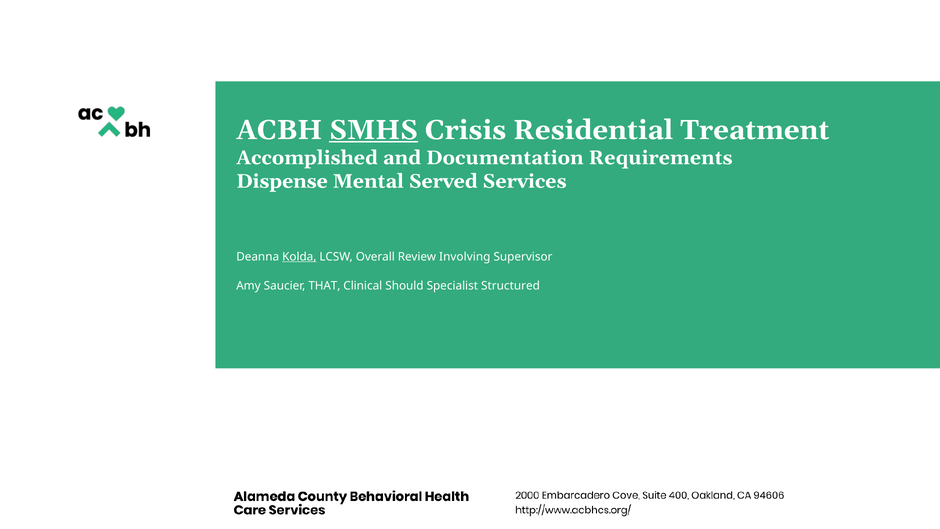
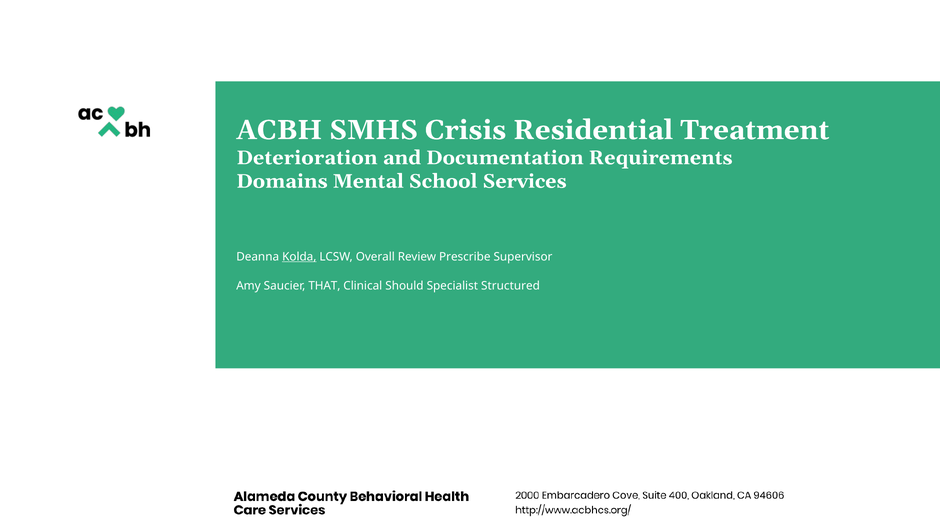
SMHS underline: present -> none
Accomplished: Accomplished -> Deterioration
Dispense: Dispense -> Domains
Served: Served -> School
Involving: Involving -> Prescribe
